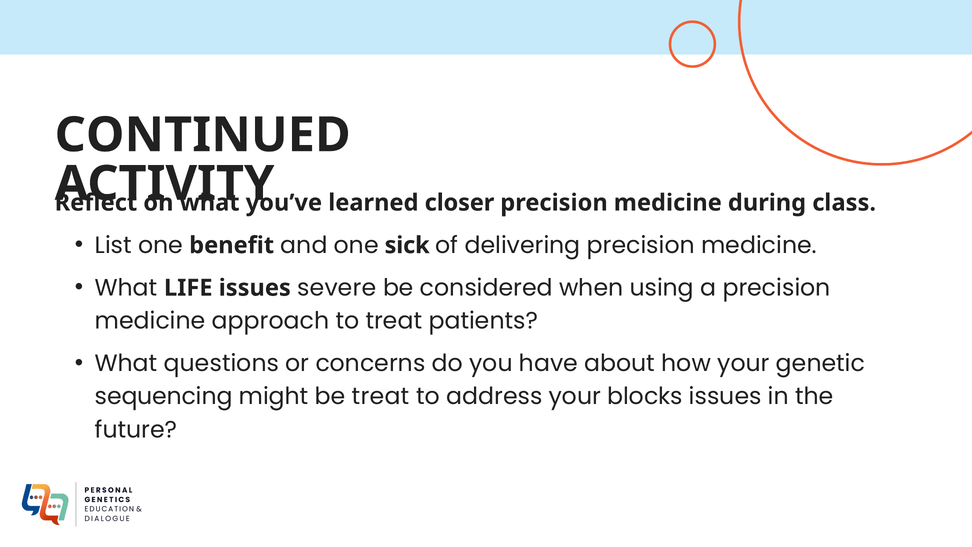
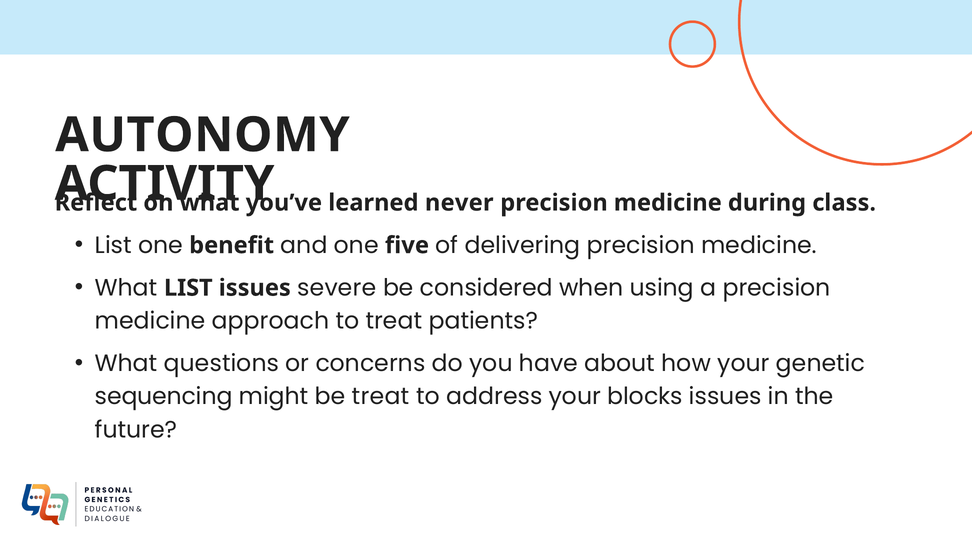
CONTINUED: CONTINUED -> AUTONOMY
closer: closer -> never
sick: sick -> five
What LIFE: LIFE -> LIST
